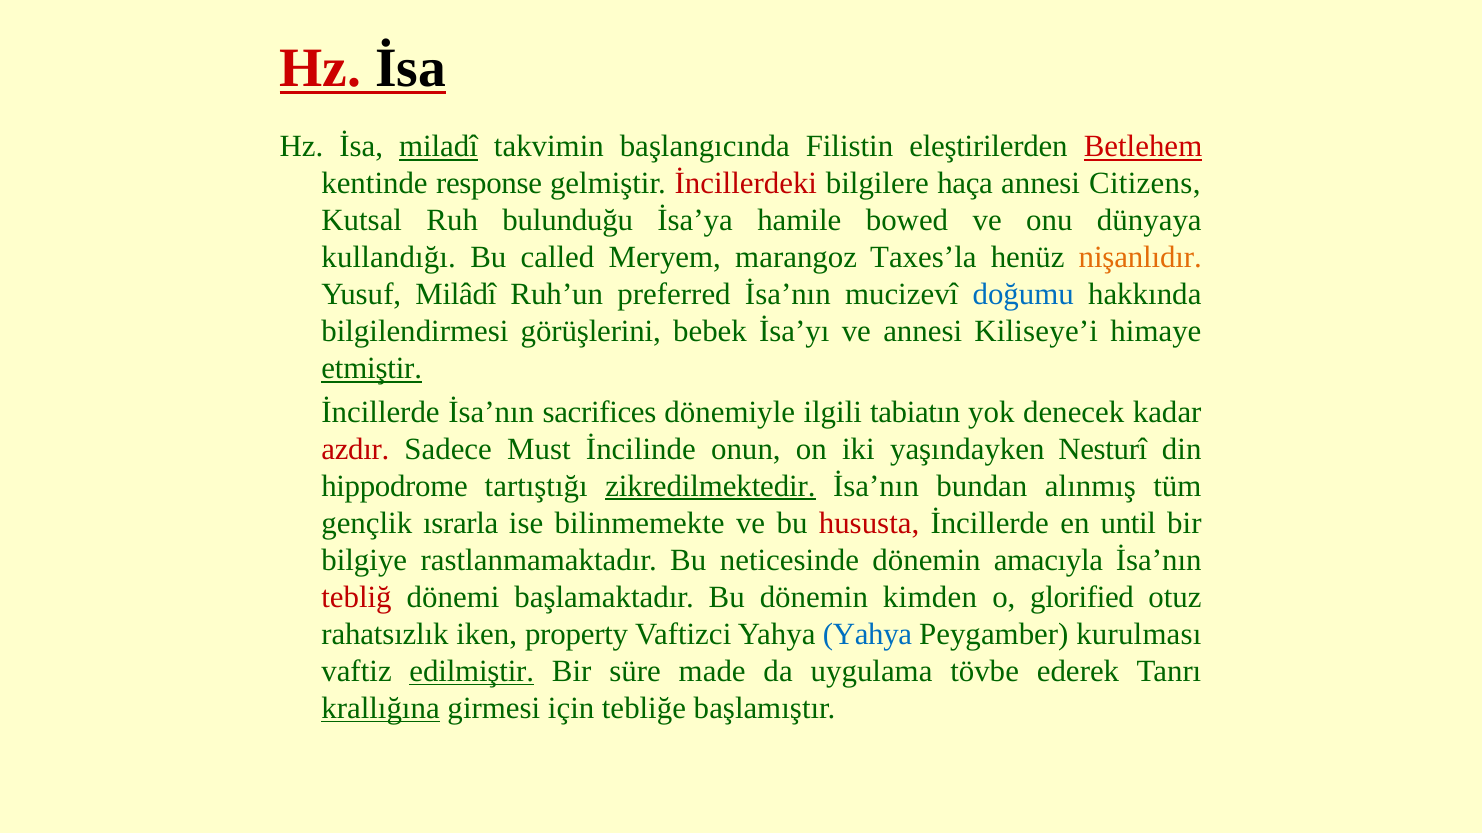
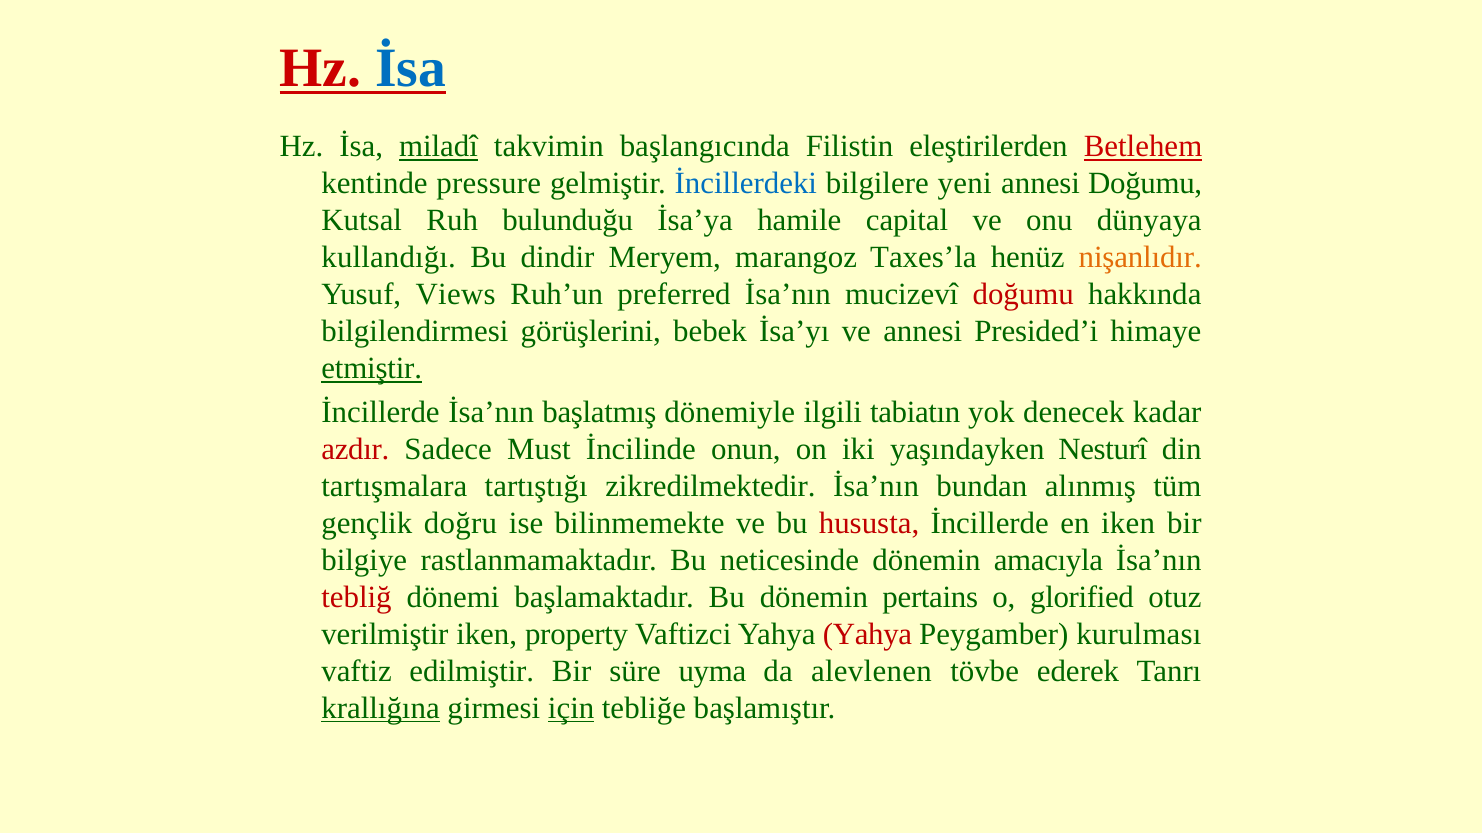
İsa at (411, 68) colour: black -> blue
response: response -> pressure
İncillerdeki colour: red -> blue
haça: haça -> yeni
annesi Citizens: Citizens -> Doğumu
bowed: bowed -> capital
called: called -> dindir
Milâdî: Milâdî -> Views
doğumu at (1023, 295) colour: blue -> red
Kiliseye’i: Kiliseye’i -> Presided’i
sacrifices: sacrifices -> başlatmış
hippodrome: hippodrome -> tartışmalara
zikredilmektedir underline: present -> none
ısrarla: ısrarla -> doğru
en until: until -> iken
kimden: kimden -> pertains
rahatsızlık: rahatsızlık -> verilmiştir
Yahya at (868, 635) colour: blue -> red
edilmiştir underline: present -> none
made: made -> uyma
uygulama: uygulama -> alevlenen
için underline: none -> present
